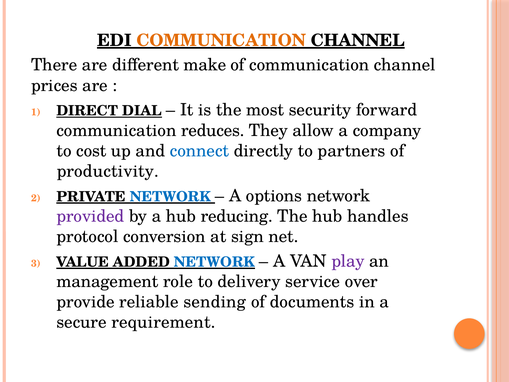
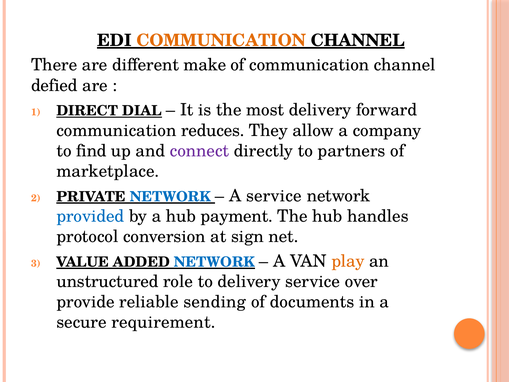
prices: prices -> defied
most security: security -> delivery
cost: cost -> find
connect colour: blue -> purple
productivity: productivity -> marketplace
A options: options -> service
provided colour: purple -> blue
reducing: reducing -> payment
play colour: purple -> orange
management: management -> unstructured
